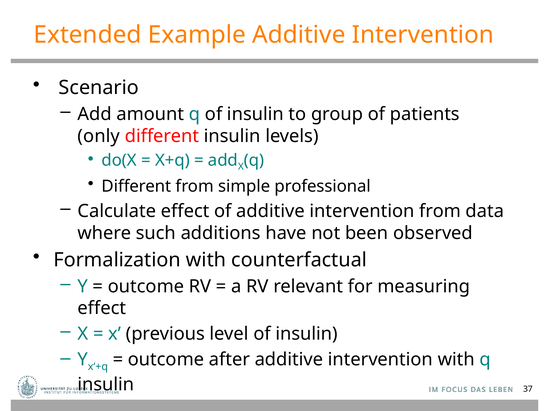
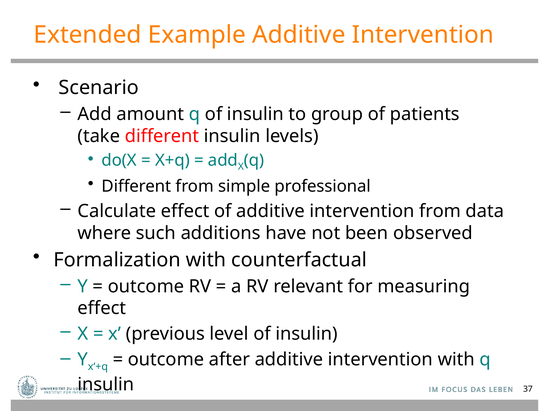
only: only -> take
